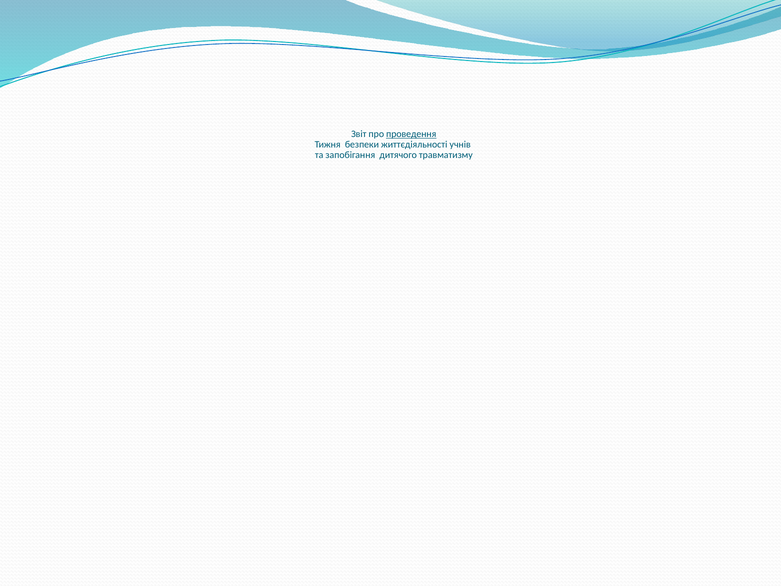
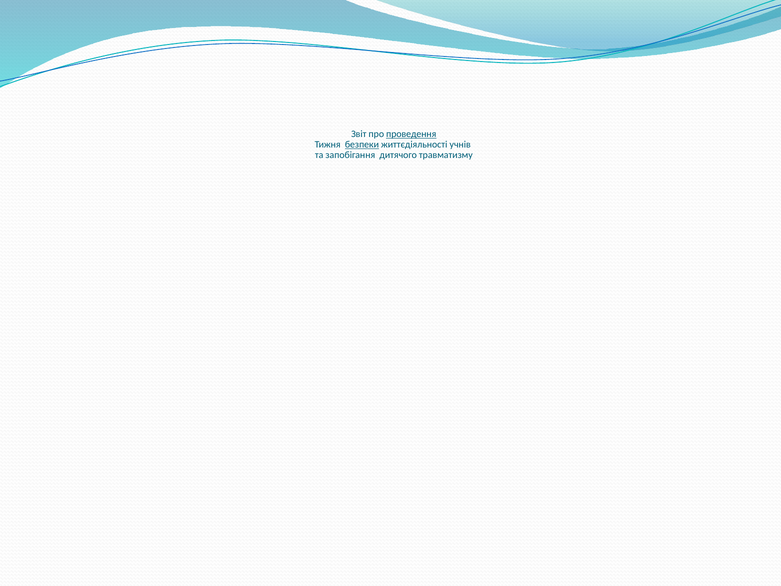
безпеки underline: none -> present
